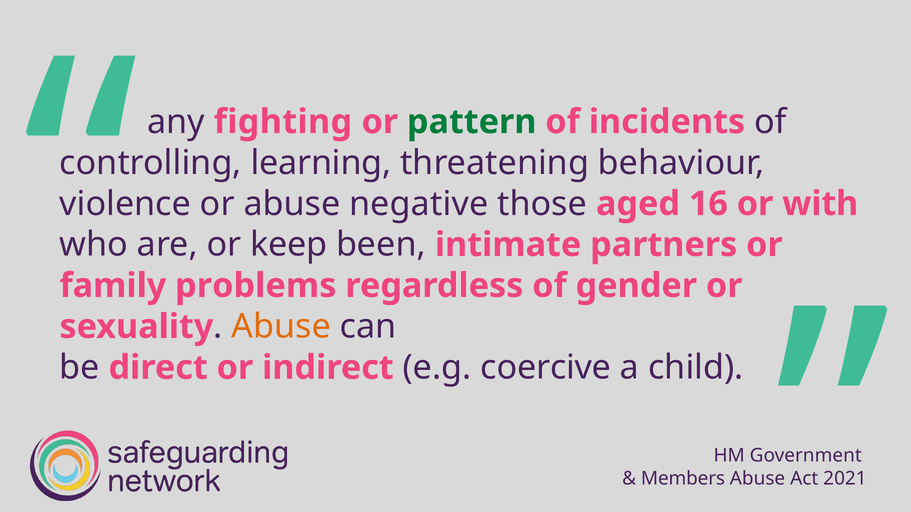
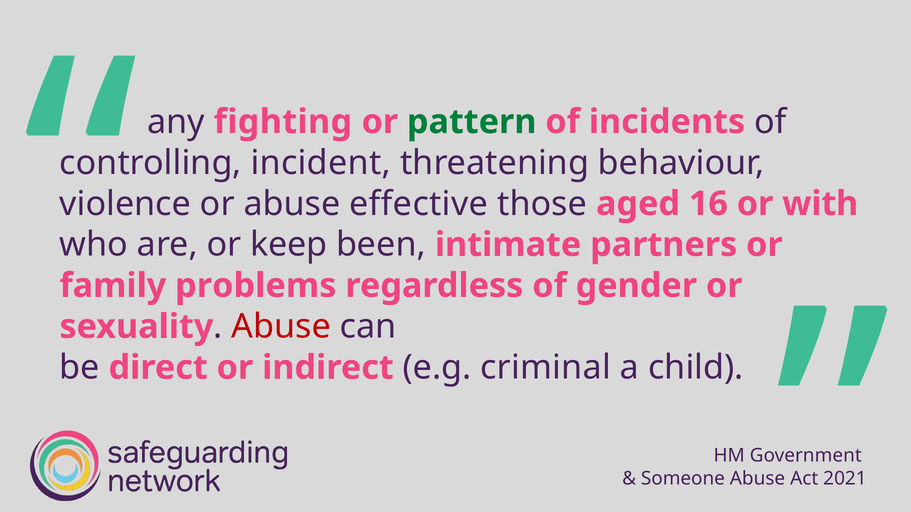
learning: learning -> incident
negative: negative -> effective
Abuse at (281, 327) colour: orange -> red
coercive: coercive -> criminal
Members: Members -> Someone
